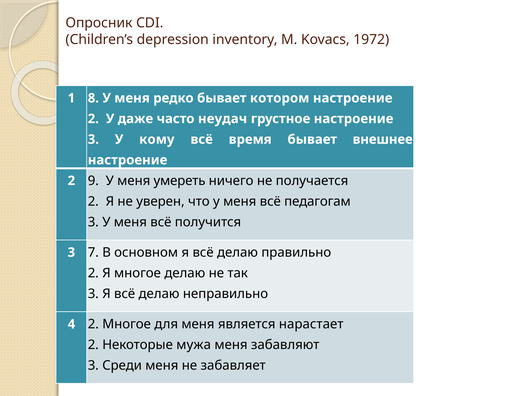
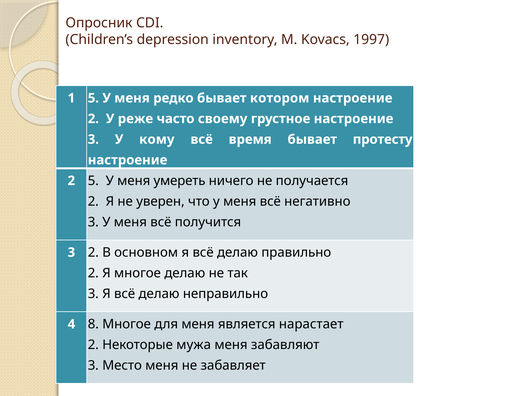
1972: 1972 -> 1997
1 8: 8 -> 5
даже: даже -> реже
неудач: неудач -> своему
внешнее: внешнее -> протесту
2 9: 9 -> 5
педагогам: педагогам -> негативно
3 7: 7 -> 2
4 2: 2 -> 8
Среди: Среди -> Место
